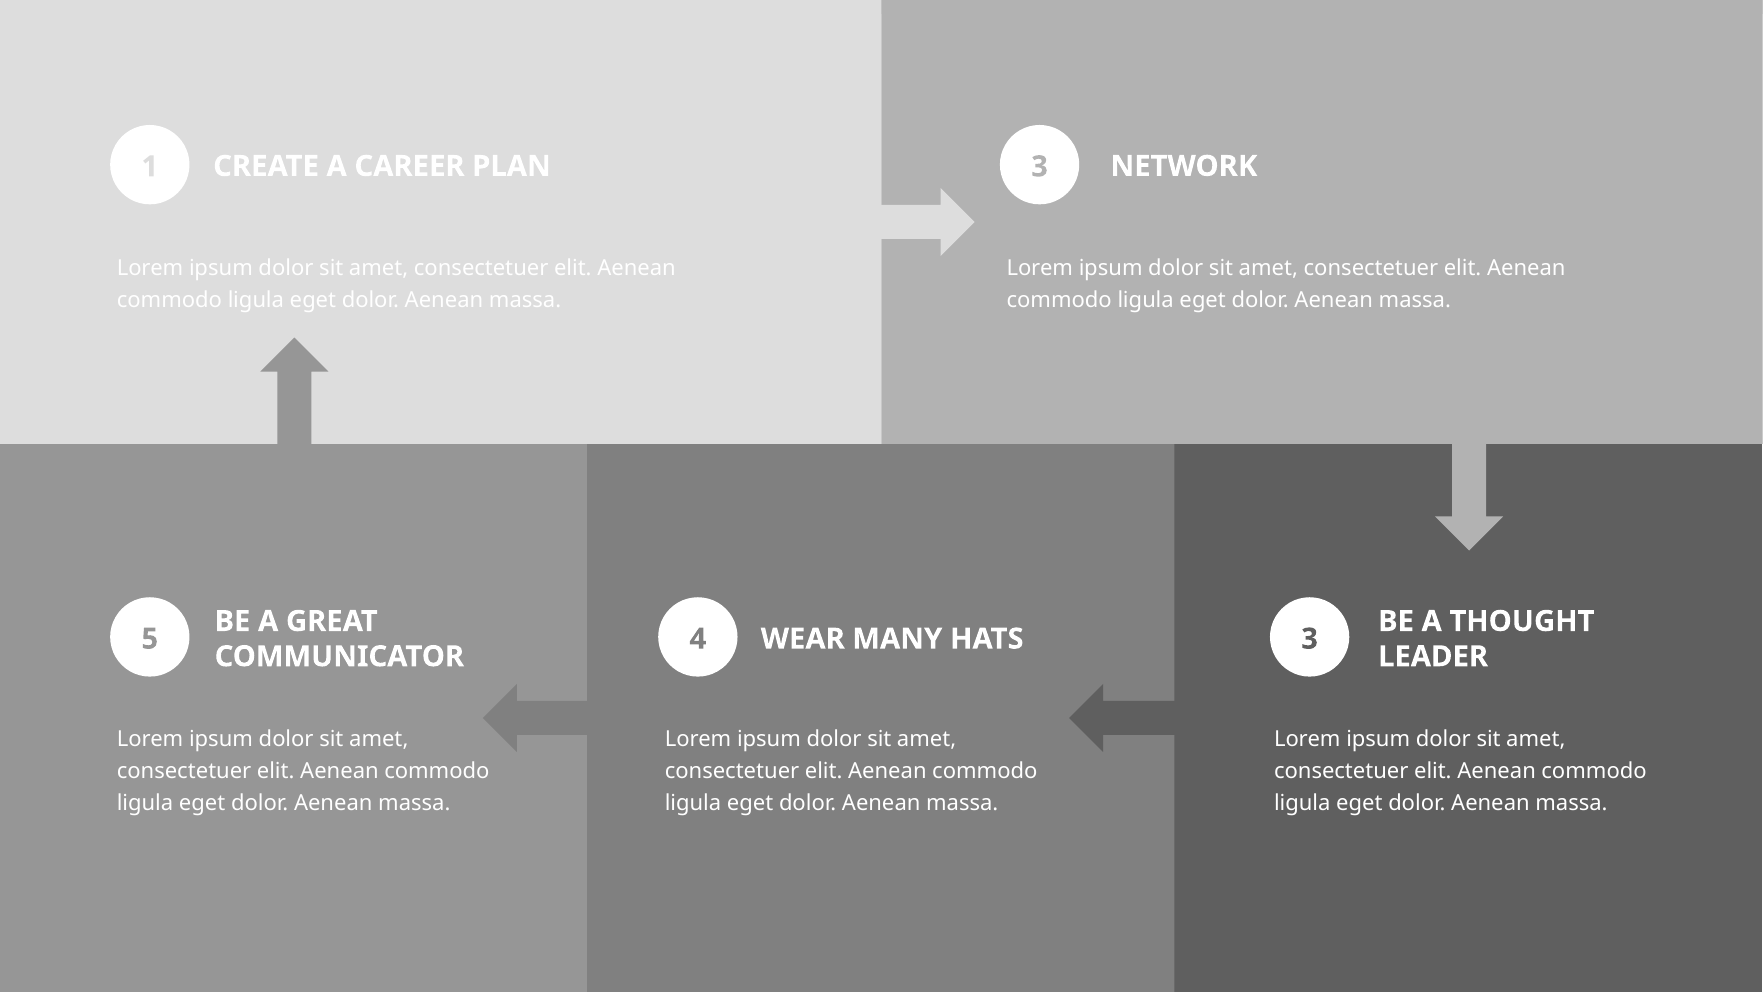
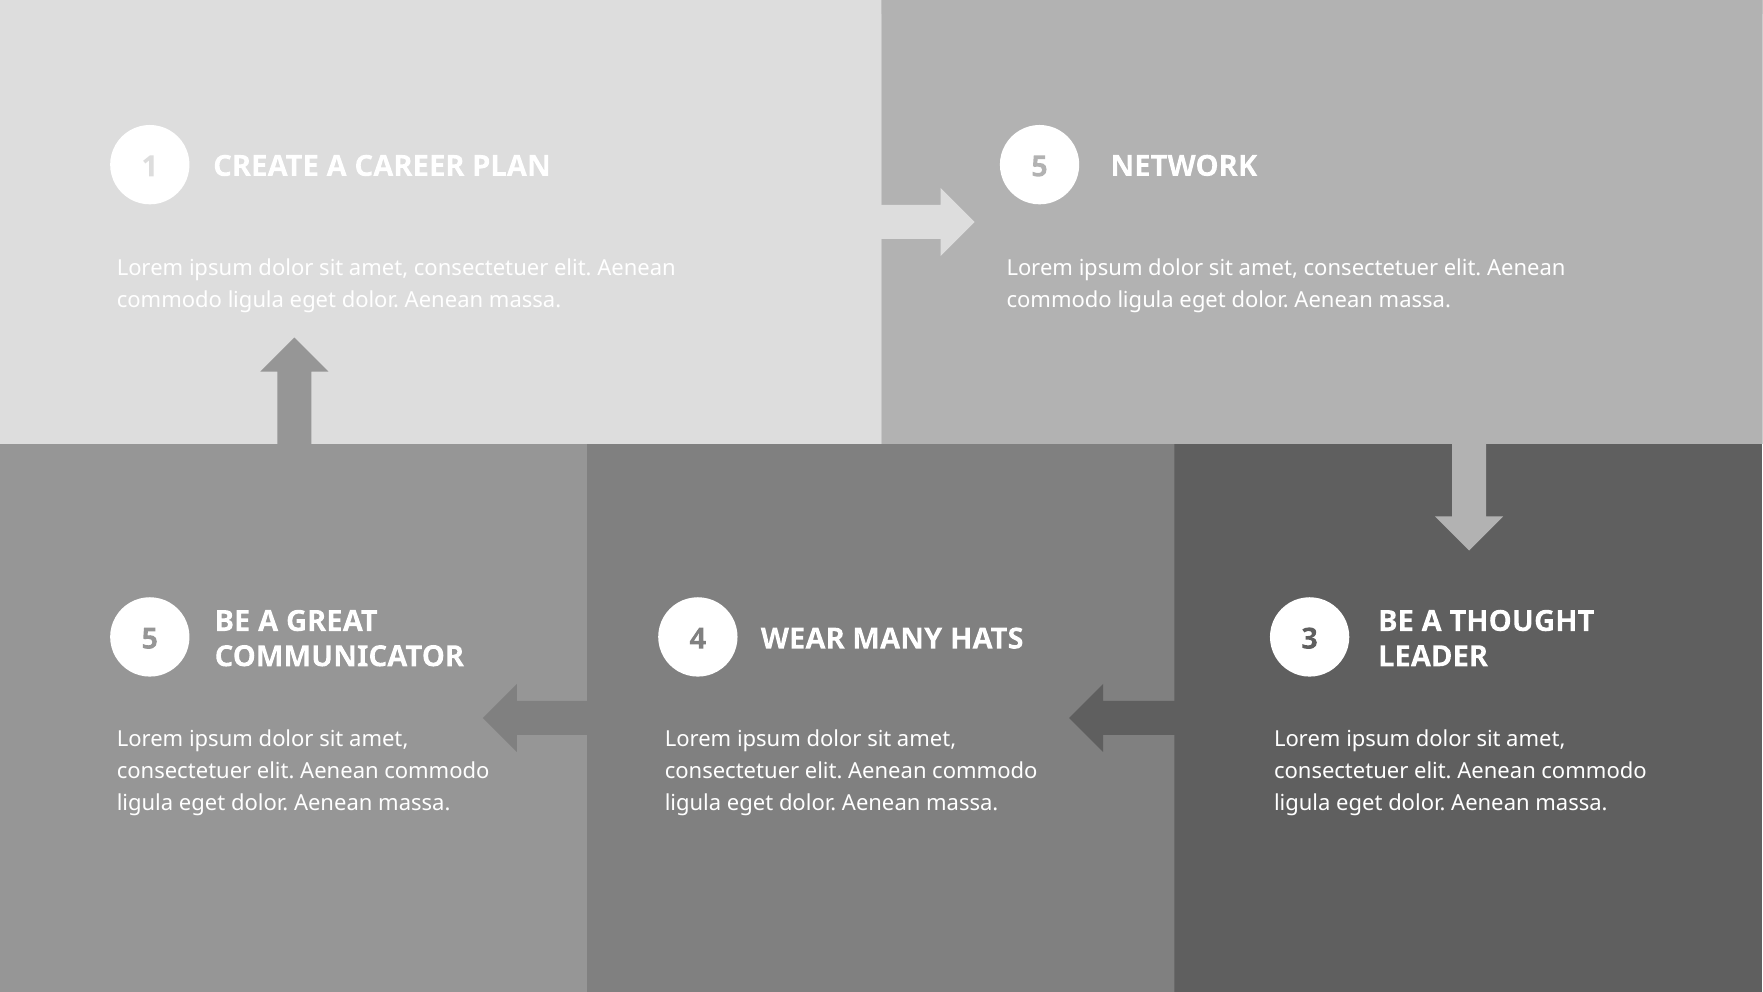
1 3: 3 -> 5
